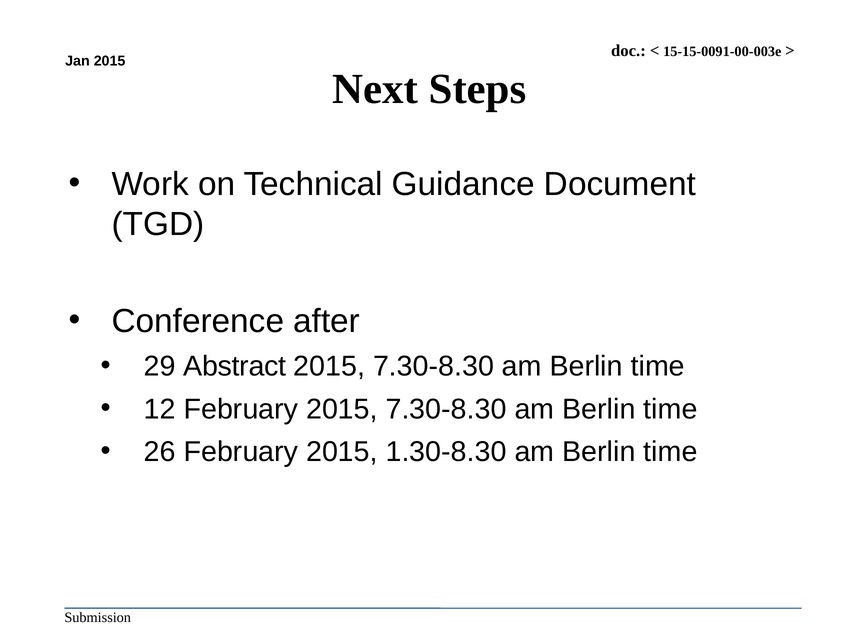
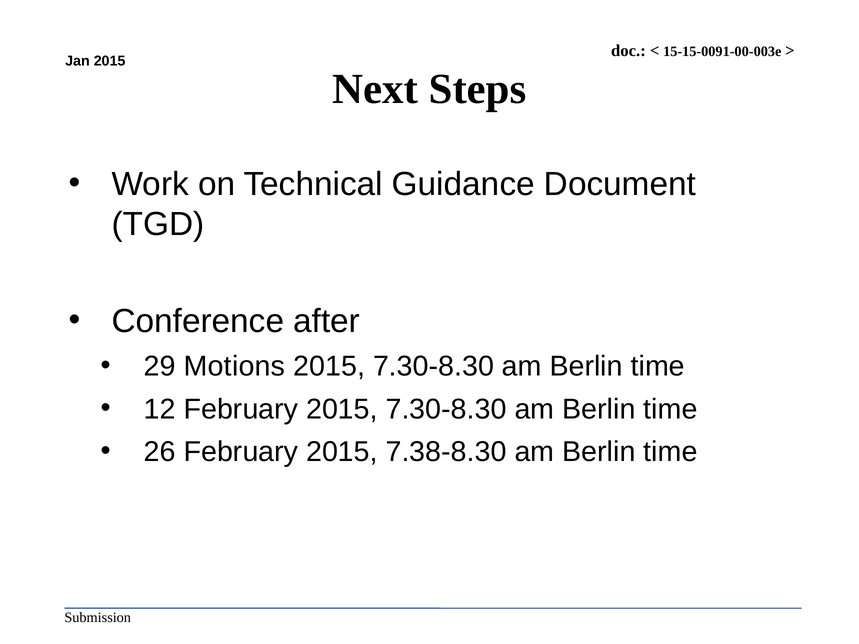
Abstract: Abstract -> Motions
1.30-8.30: 1.30-8.30 -> 7.38-8.30
